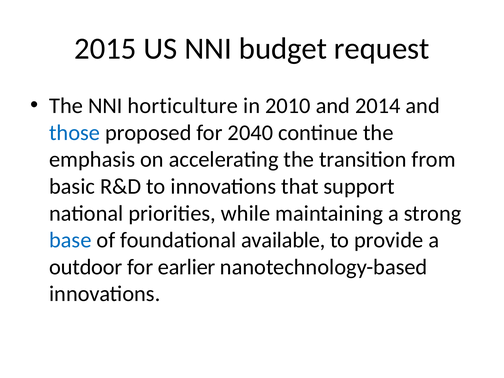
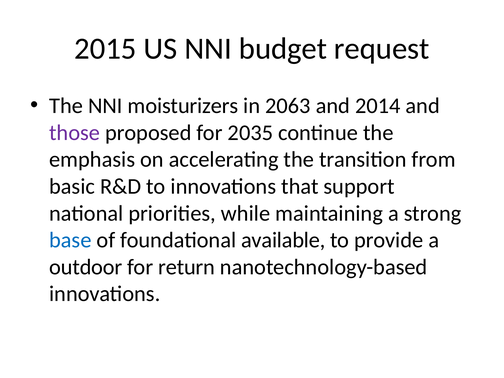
horticulture: horticulture -> moisturizers
2010: 2010 -> 2063
those colour: blue -> purple
2040: 2040 -> 2035
earlier: earlier -> return
